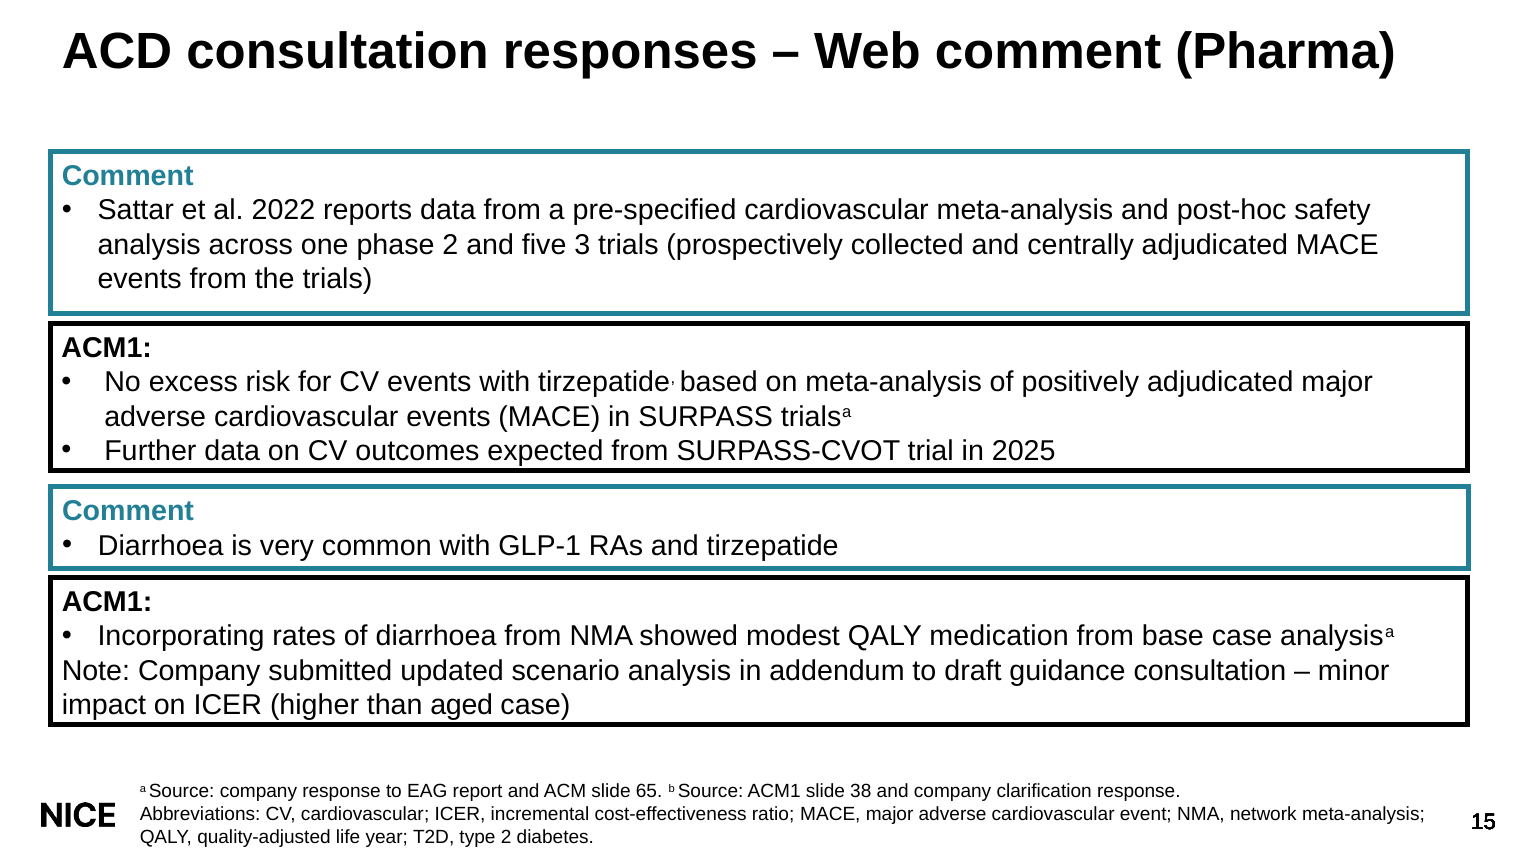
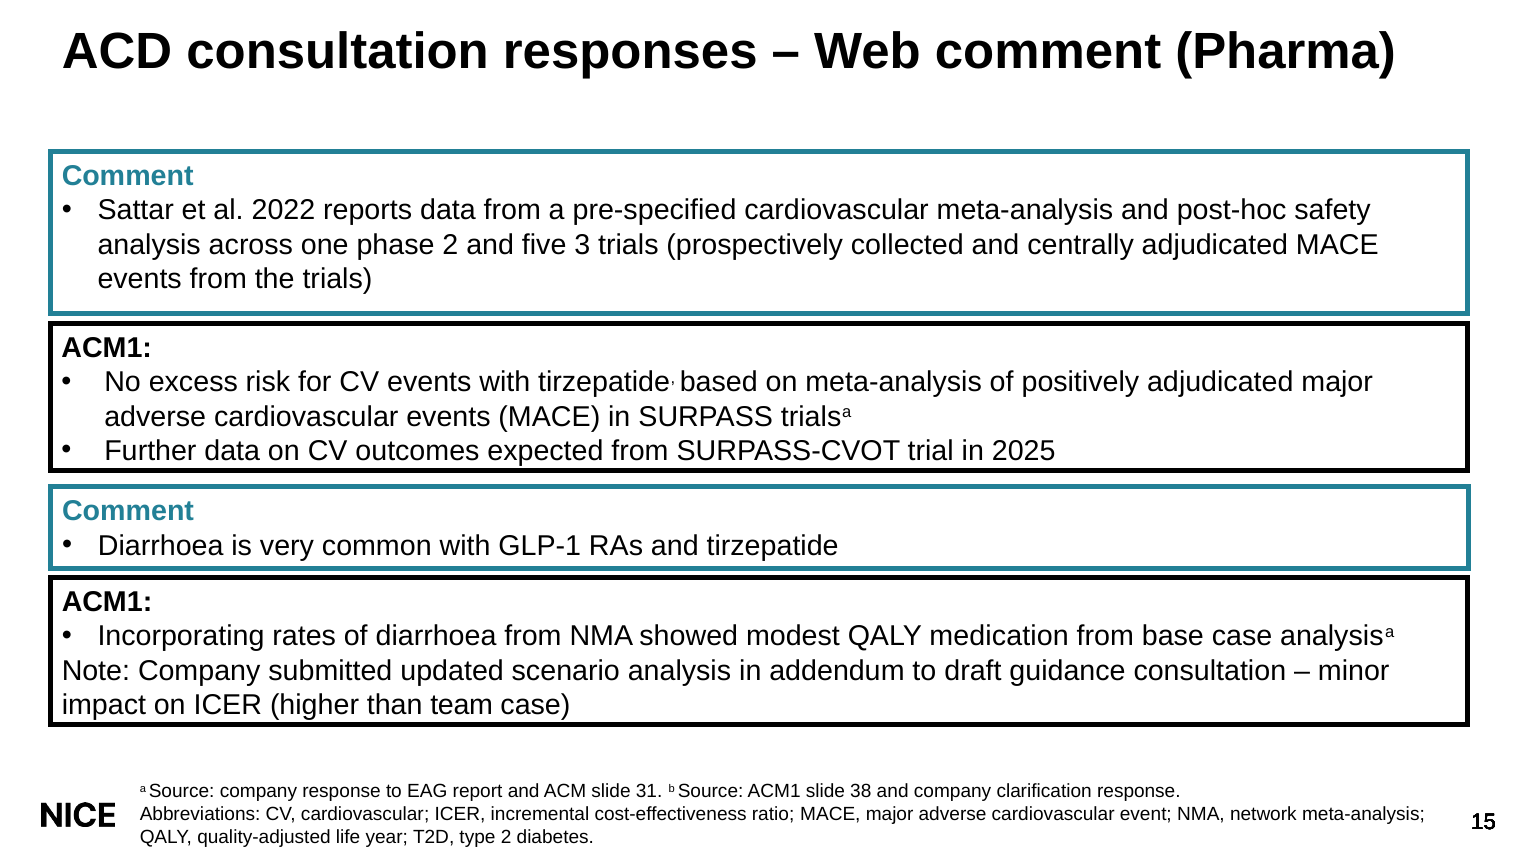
aged: aged -> team
65: 65 -> 31
